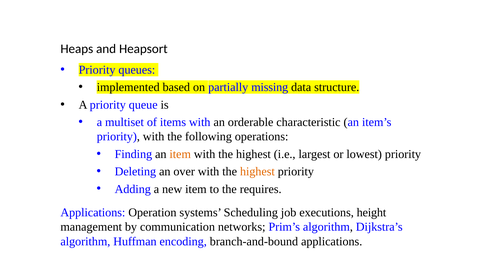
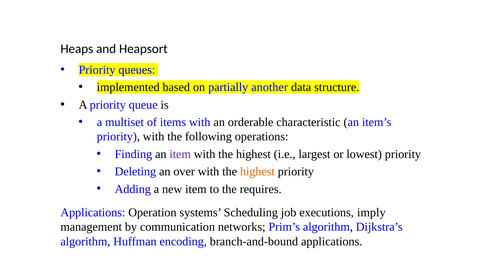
missing: missing -> another
item at (180, 154) colour: orange -> purple
height: height -> imply
